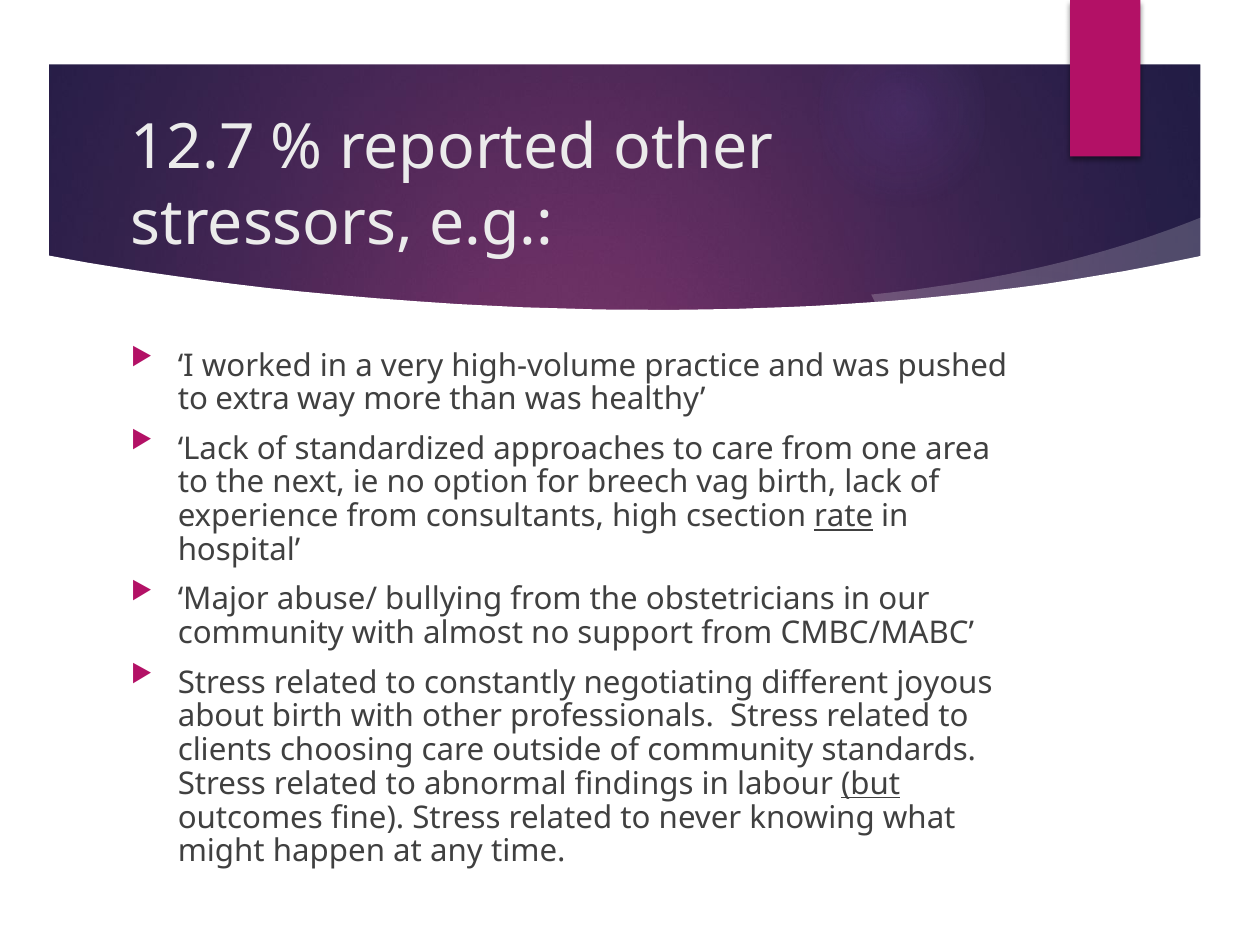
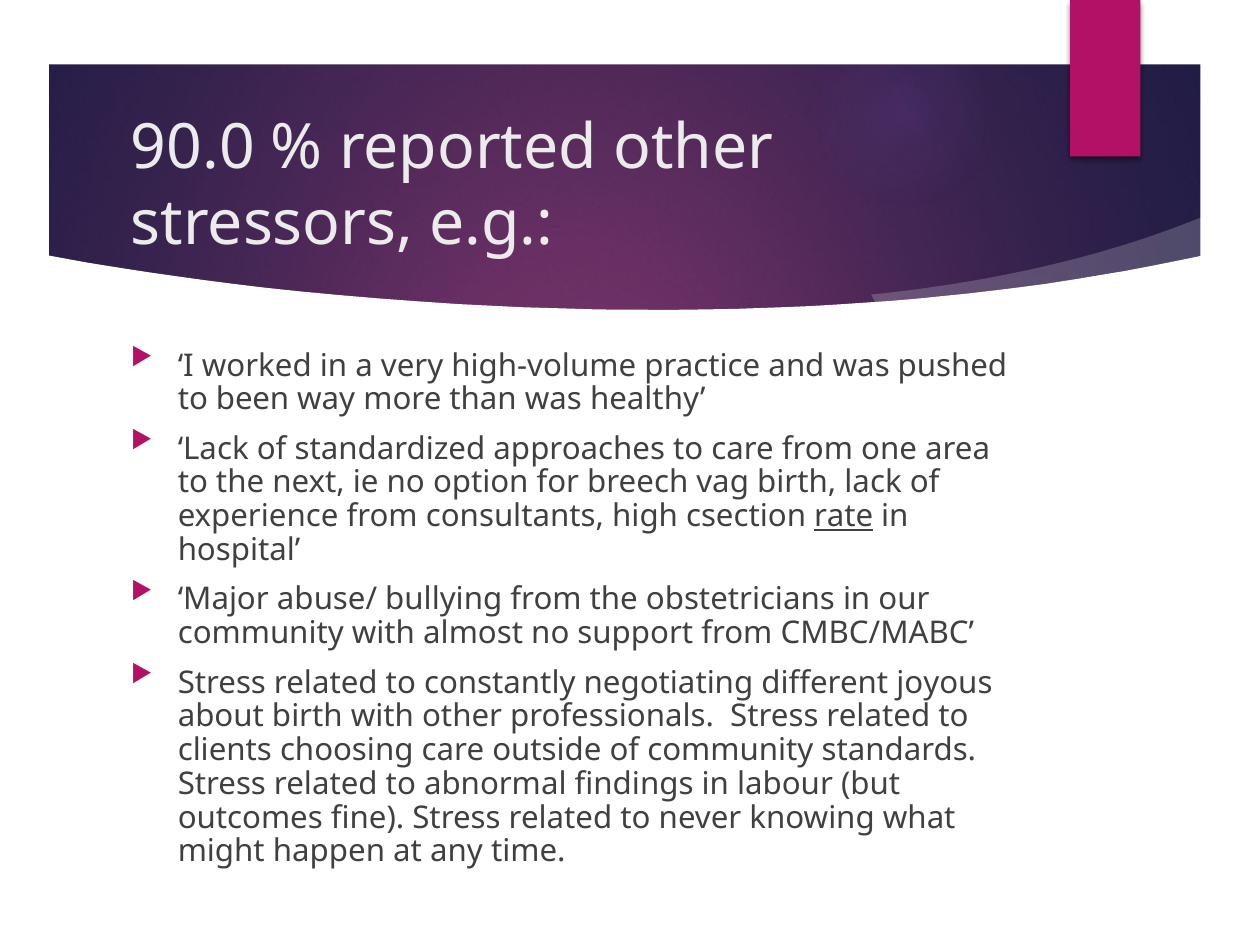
12.7: 12.7 -> 90.0
extra: extra -> been
but underline: present -> none
